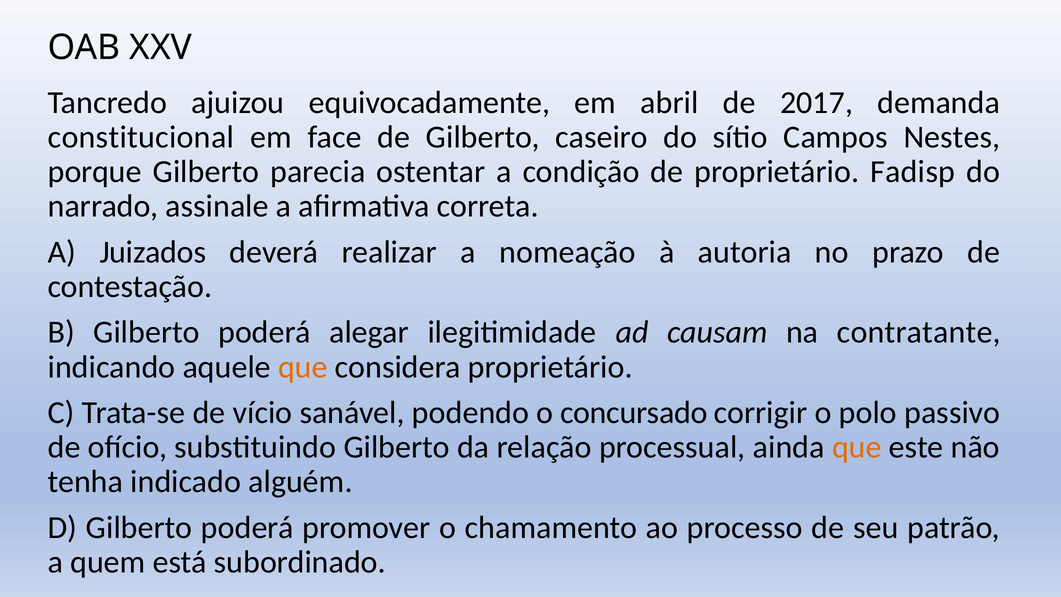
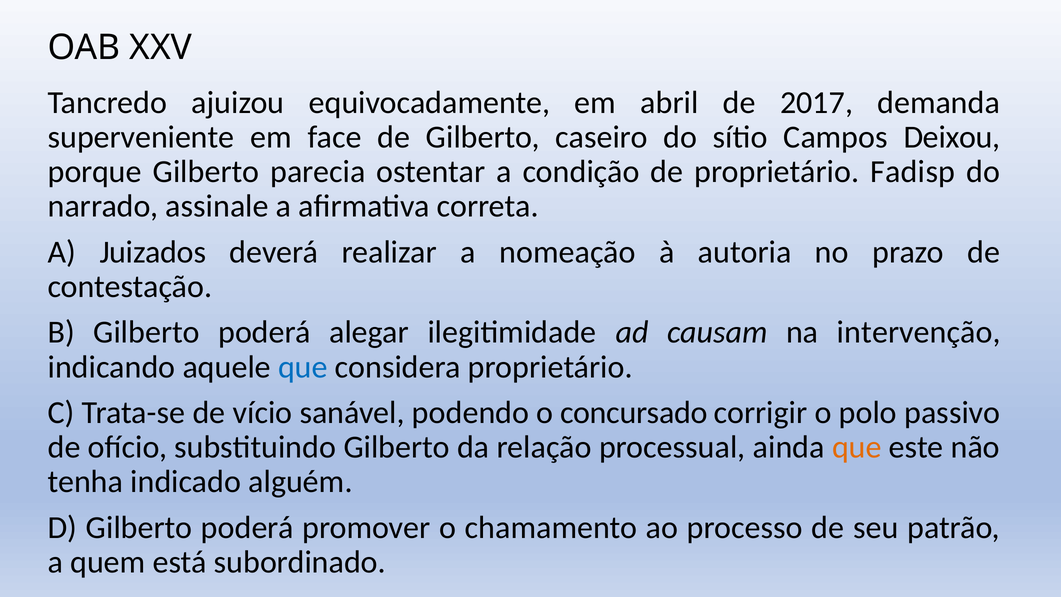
constitucional: constitucional -> superveniente
Nestes: Nestes -> Deixou
contratante: contratante -> intervenção
que at (303, 367) colour: orange -> blue
